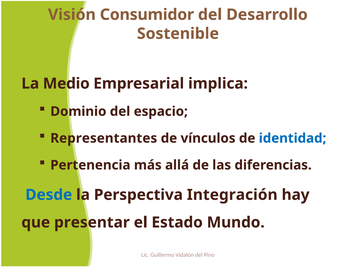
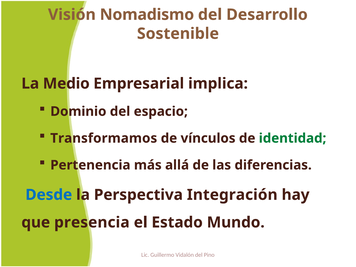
Consumidor: Consumidor -> Nomadismo
Representantes: Representantes -> Transformamos
identidad colour: blue -> green
presentar: presentar -> presencia
